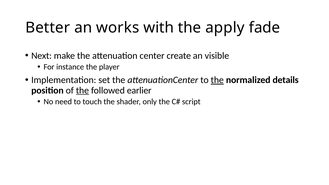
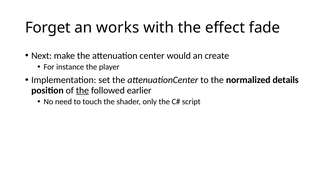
Better: Better -> Forget
apply: apply -> effect
create: create -> would
visible: visible -> create
the at (217, 80) underline: present -> none
